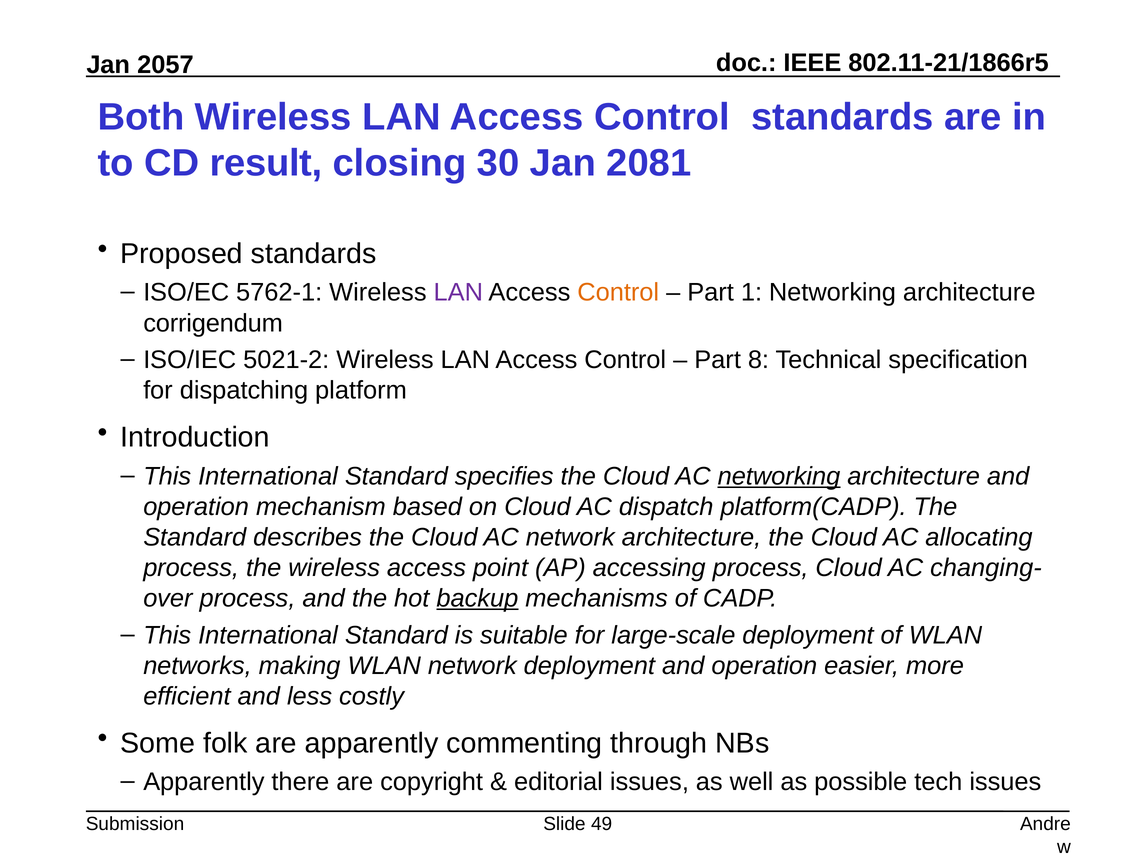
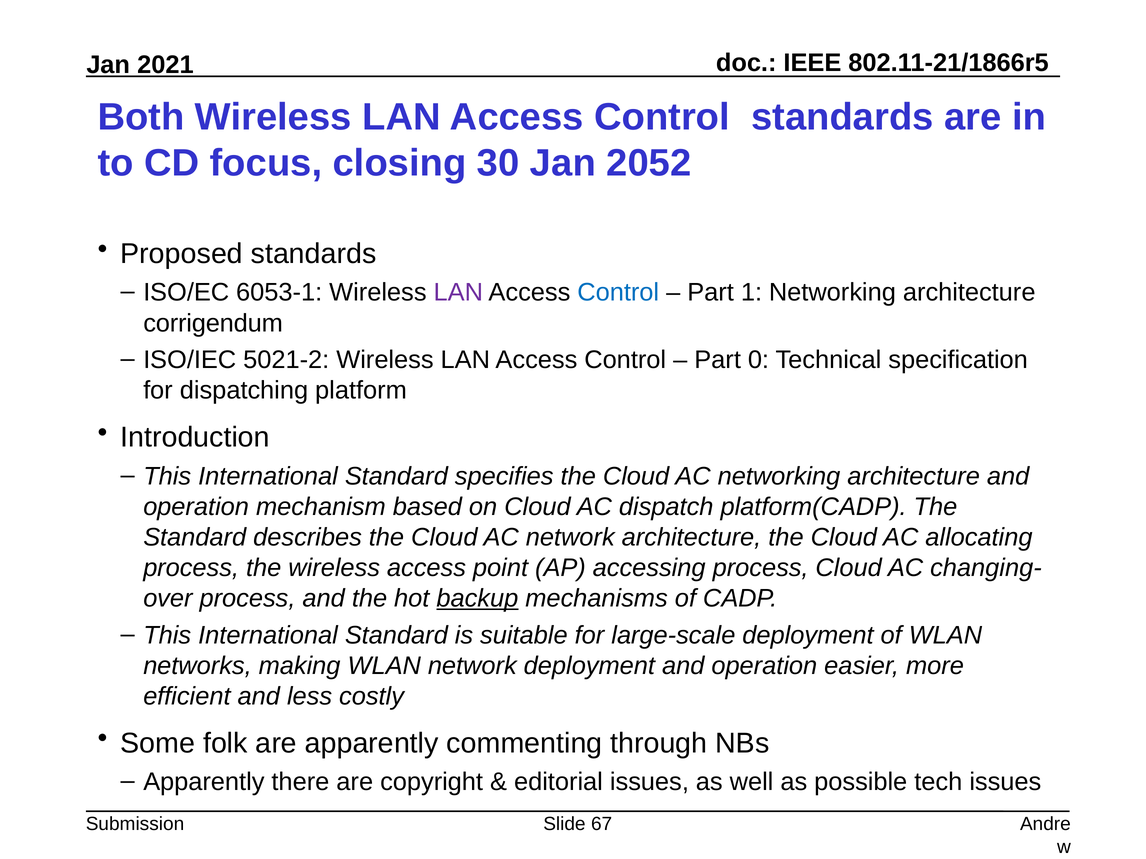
2057: 2057 -> 2021
result: result -> focus
2081: 2081 -> 2052
5762-1: 5762-1 -> 6053-1
Control at (618, 293) colour: orange -> blue
8: 8 -> 0
networking at (779, 476) underline: present -> none
49: 49 -> 67
